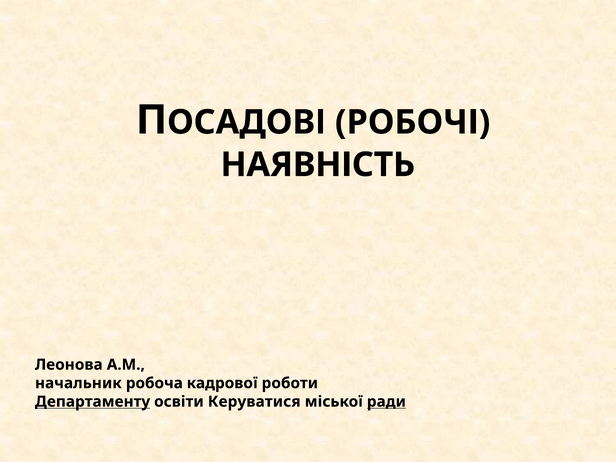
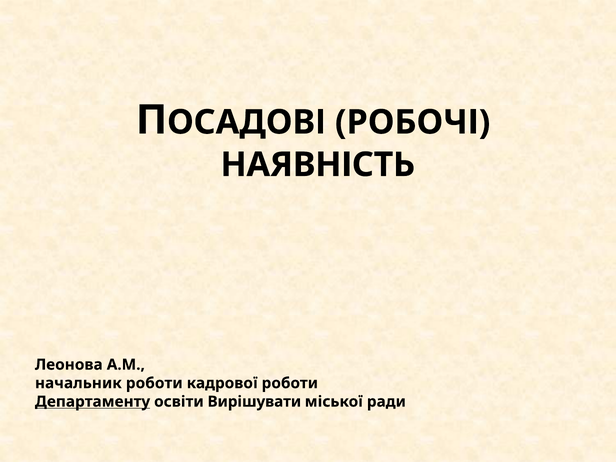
начальник робоча: робоча -> роботи
Керуватися: Керуватися -> Вирішувати
ради underline: present -> none
